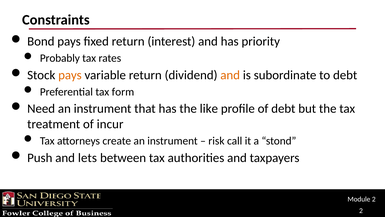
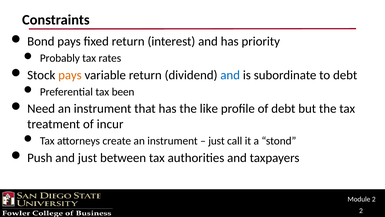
and at (230, 75) colour: orange -> blue
form: form -> been
risk at (216, 141): risk -> just
and lets: lets -> just
